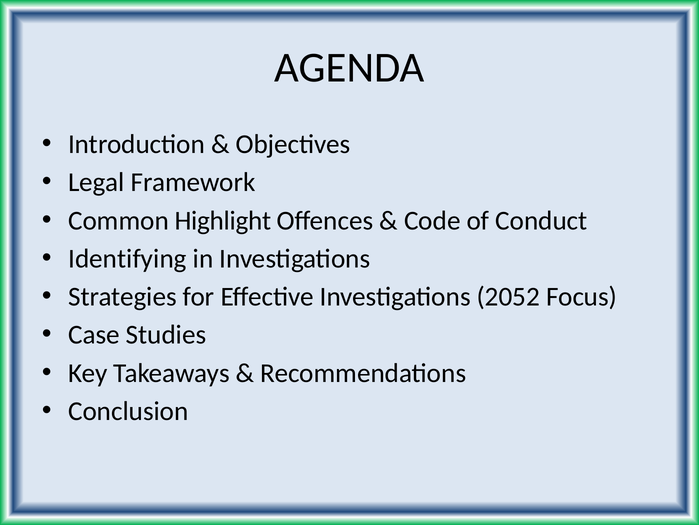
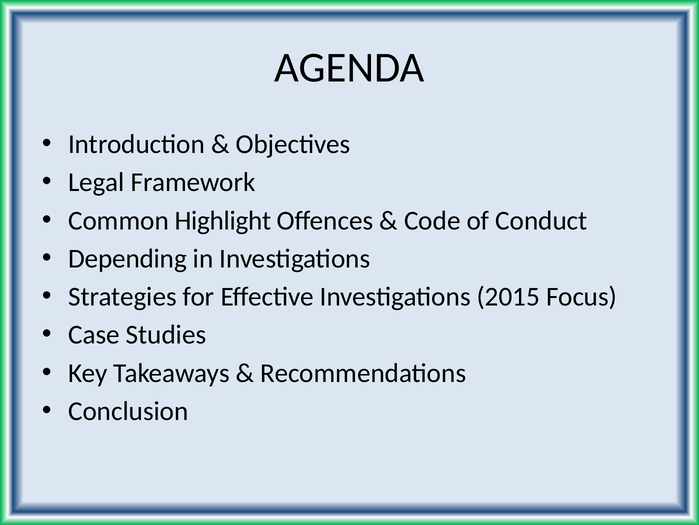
Identifying: Identifying -> Depending
2052: 2052 -> 2015
